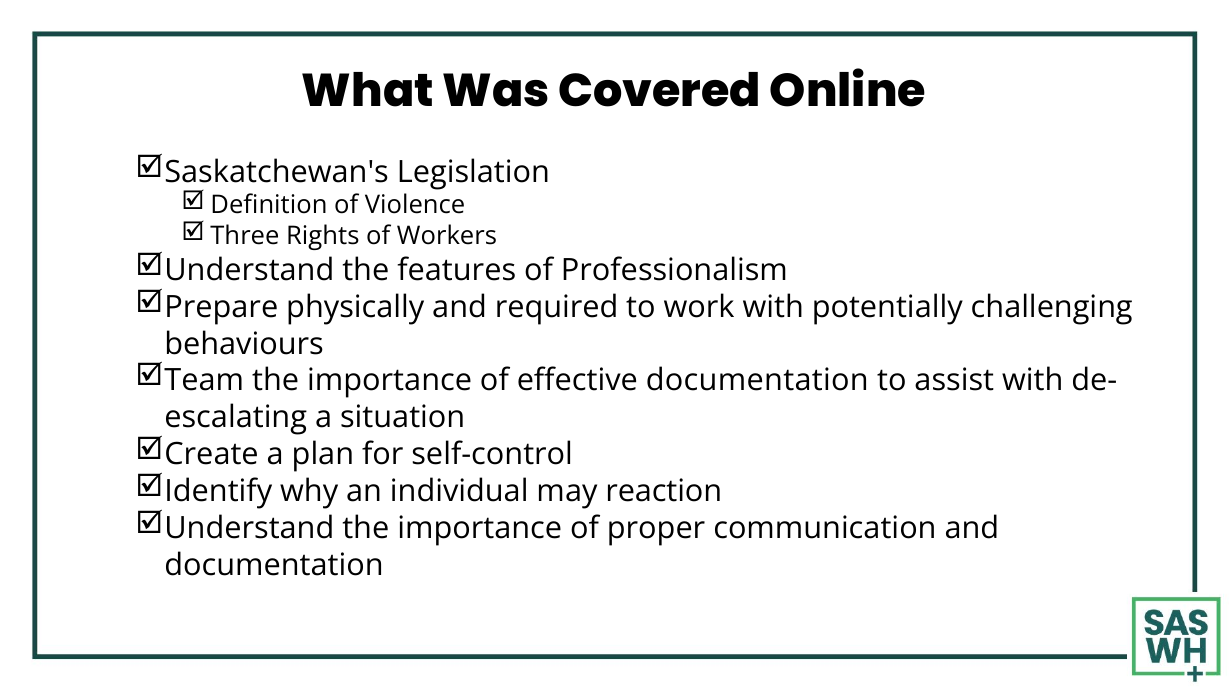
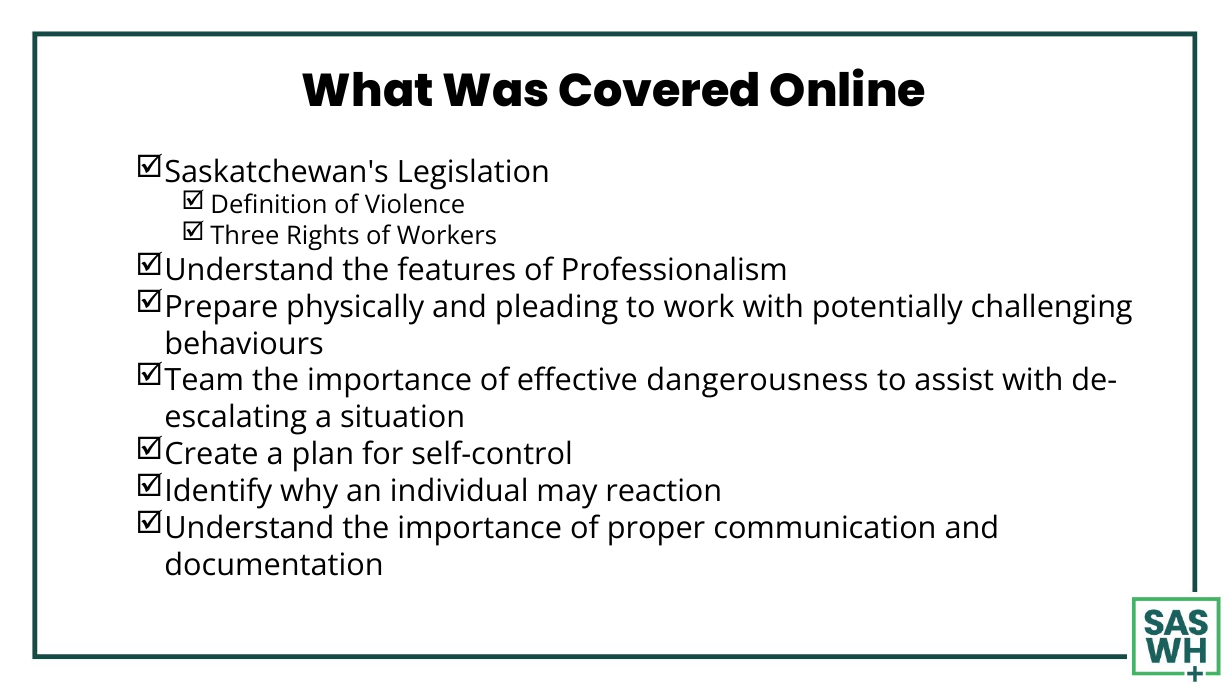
required: required -> pleading
effective documentation: documentation -> dangerousness
